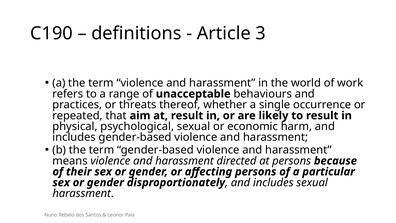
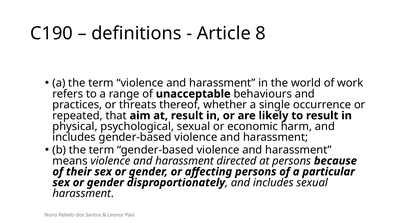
3: 3 -> 8
